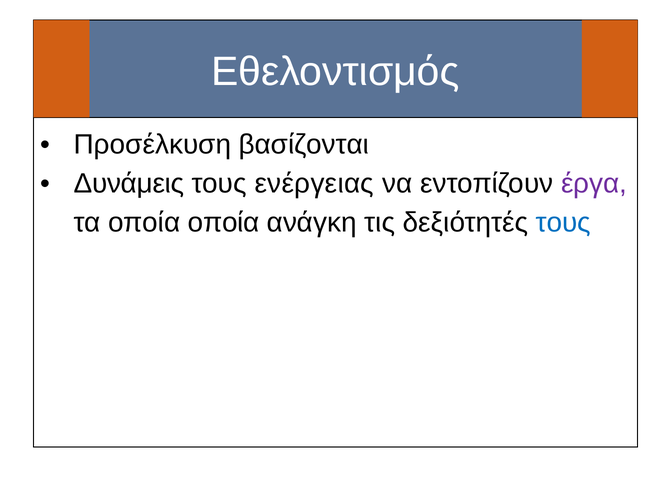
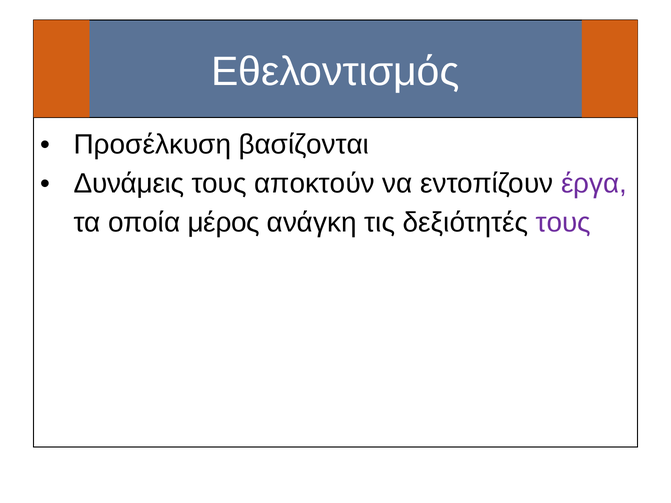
ενέργειας: ενέργειας -> αποκτούν
οποία οποία: οποία -> μέρος
τους at (563, 223) colour: blue -> purple
